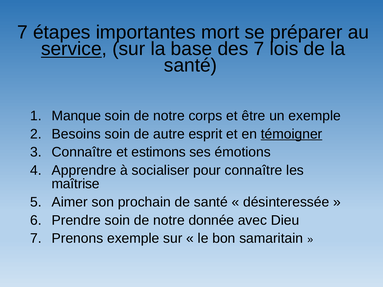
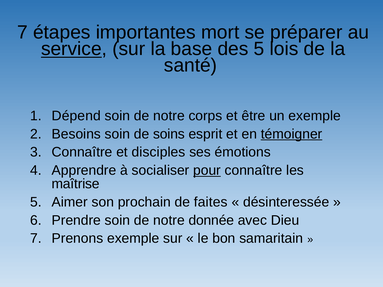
des 7: 7 -> 5
Manque: Manque -> Dépend
autre: autre -> soins
estimons: estimons -> disciples
pour underline: none -> present
de santé: santé -> faites
